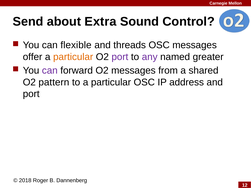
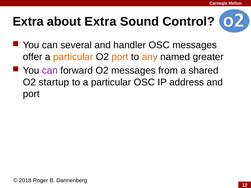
Send at (28, 22): Send -> Extra
flexible: flexible -> several
threads: threads -> handler
port at (120, 57) colour: purple -> orange
any colour: purple -> orange
pattern: pattern -> startup
